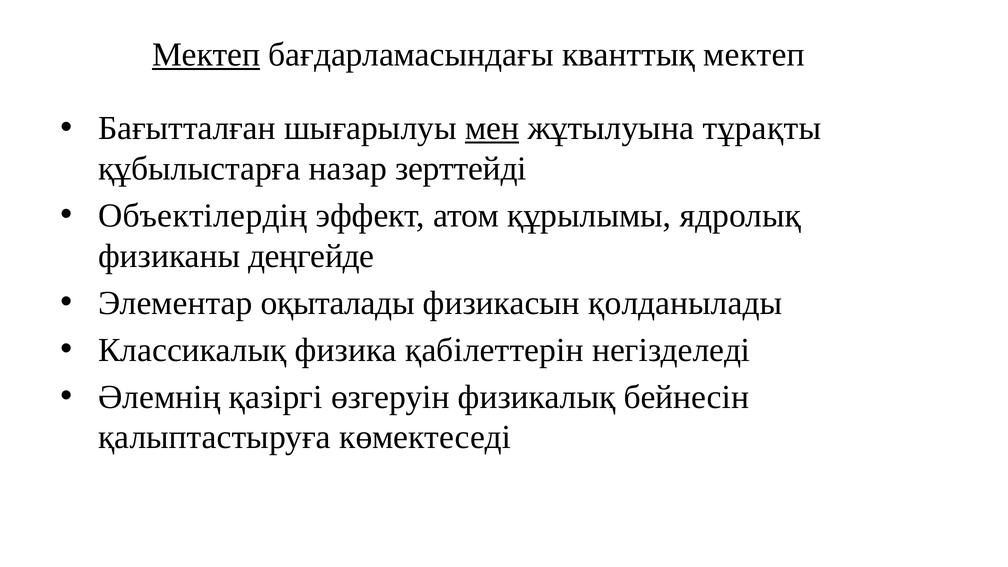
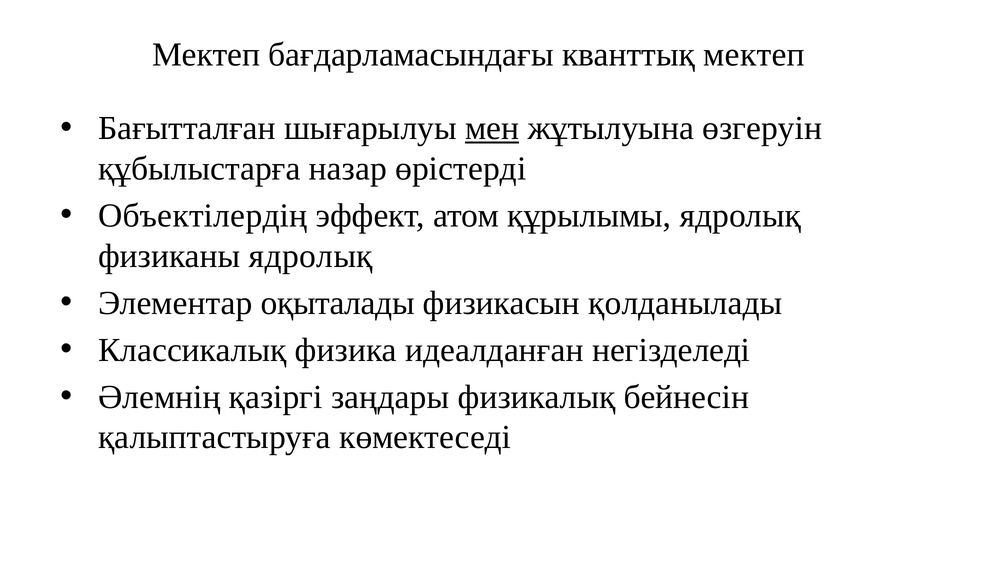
Мектеп at (206, 55) underline: present -> none
тұрақты: тұрақты -> өзгеруін
зерттейді: зерттейді -> өрістерді
физиканы деңгейде: деңгейде -> ядролық
қабілеттерін: қабілеттерін -> идеалданған
өзгеруін: өзгеруін -> заңдары
